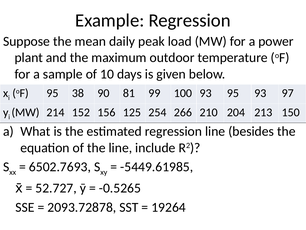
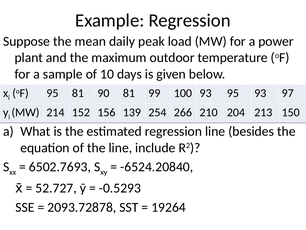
95 38: 38 -> 81
125: 125 -> 139
-5449.61985: -5449.61985 -> -6524.20840
-0.5265: -0.5265 -> -0.5293
